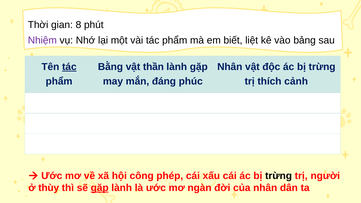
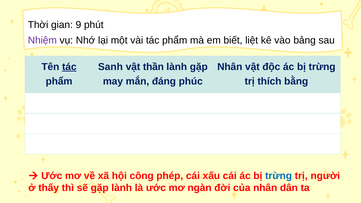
8: 8 -> 9
Bằng: Bằng -> Sanh
cảnh: cảnh -> bằng
trừng at (279, 176) colour: black -> blue
thùy: thùy -> thấy
gặp at (100, 188) underline: present -> none
